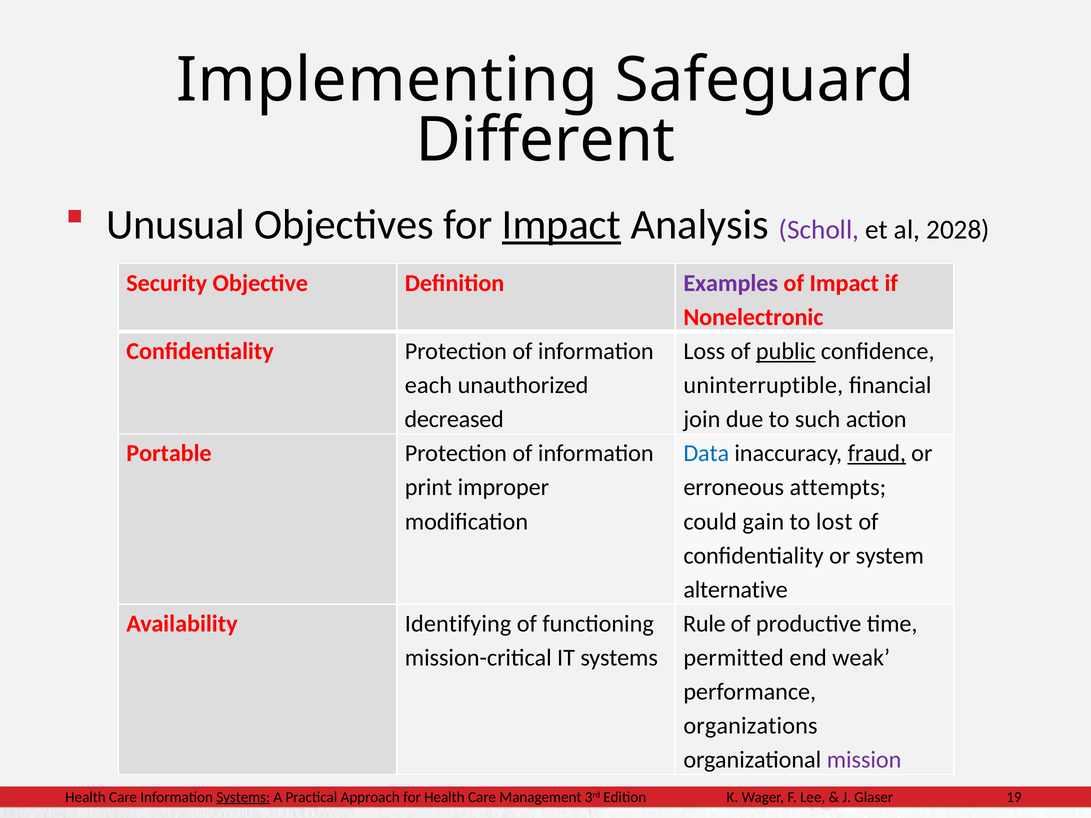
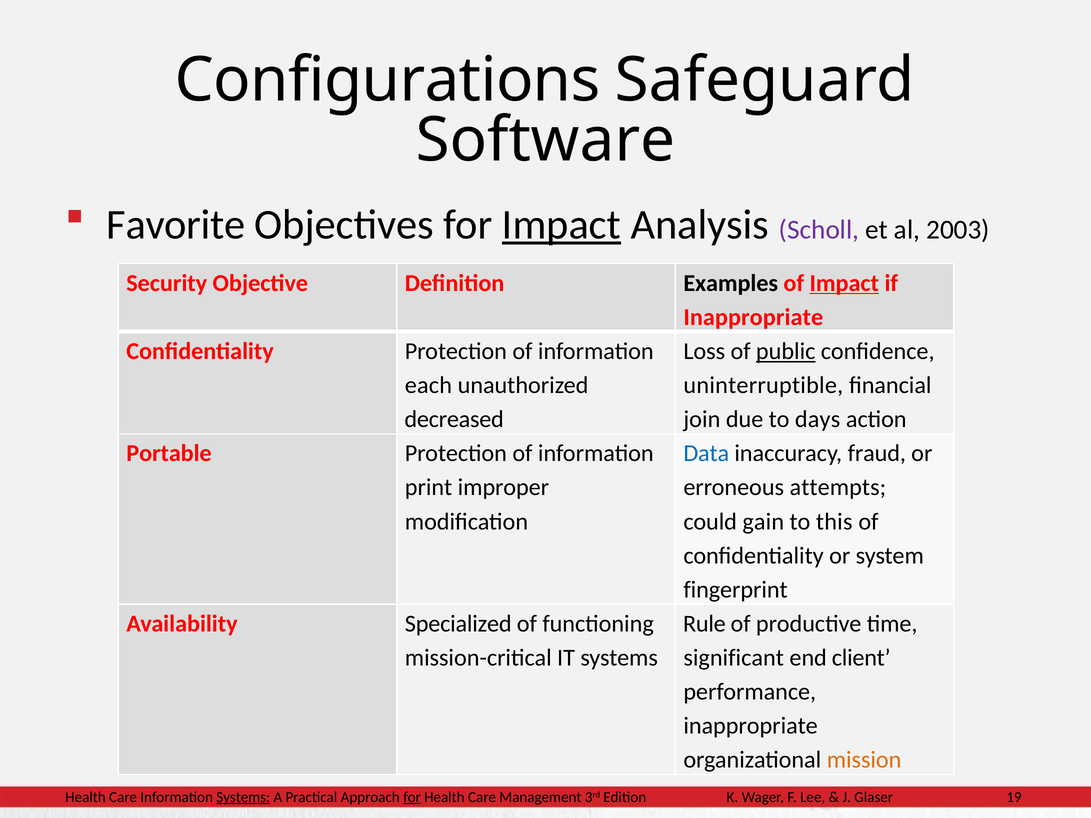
Implementing: Implementing -> Configurations
Different: Different -> Software
Unusual: Unusual -> Favorite
2028: 2028 -> 2003
Examples colour: purple -> black
Impact at (844, 283) underline: none -> present
Nonelectronic at (753, 317): Nonelectronic -> Inappropriate
such: such -> days
fraud underline: present -> none
lost: lost -> this
alternative: alternative -> fingerprint
Identifying: Identifying -> Specialized
permitted: permitted -> significant
weak: weak -> client
organizations at (750, 726): organizations -> inappropriate
mission colour: purple -> orange
for at (412, 797) underline: none -> present
